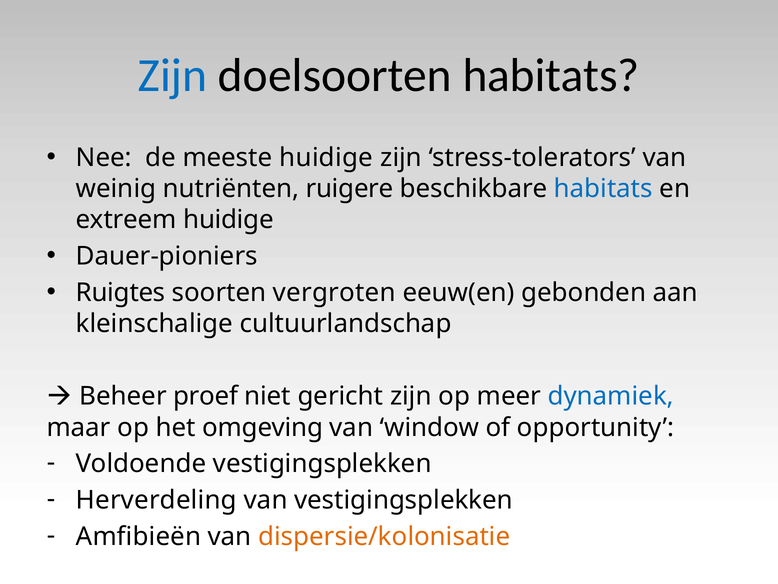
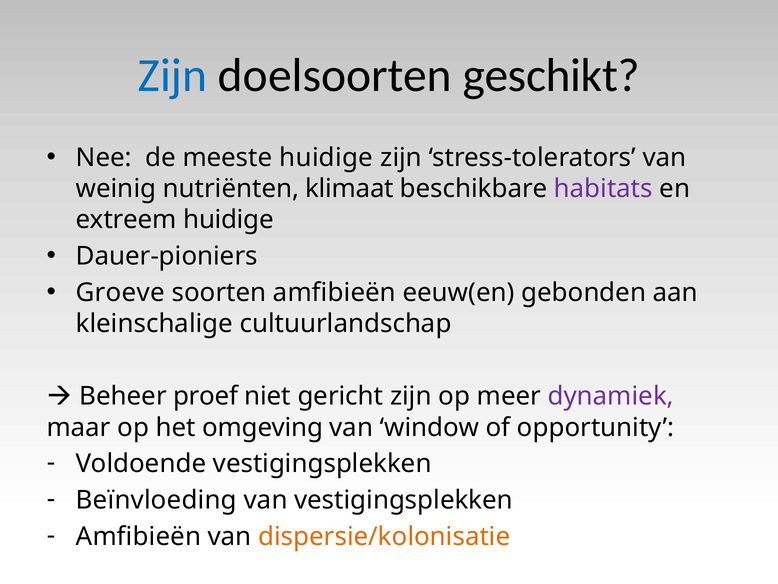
doelsoorten habitats: habitats -> geschikt
ruigere: ruigere -> klimaat
habitats at (603, 189) colour: blue -> purple
Ruigtes: Ruigtes -> Groeve
soorten vergroten: vergroten -> amfibieën
dynamiek colour: blue -> purple
Herverdeling: Herverdeling -> Beïnvloeding
